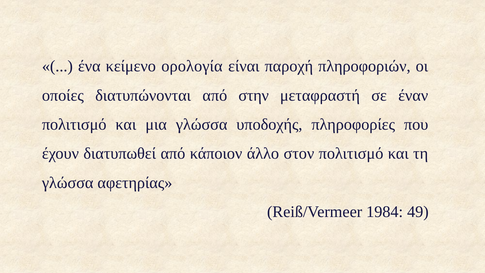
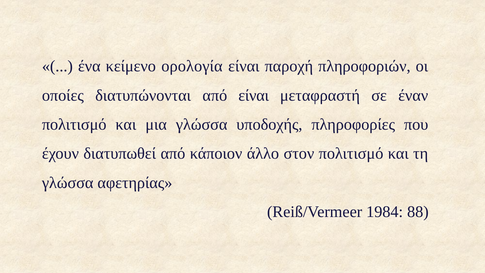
από στην: στην -> είναι
49: 49 -> 88
